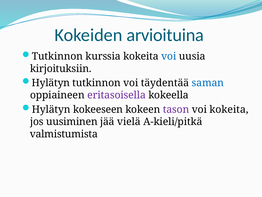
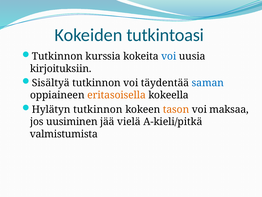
arvioituina: arvioituina -> tutkintoasi
Hylätyn at (51, 83): Hylätyn -> Sisältyä
eritasoisella colour: purple -> orange
Hylätyn kokeeseen: kokeeseen -> tutkinnon
tason colour: purple -> orange
voi kokeita: kokeita -> maksaa
